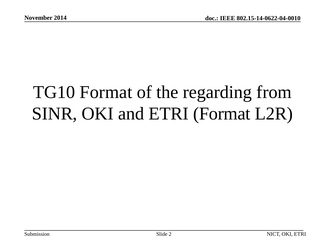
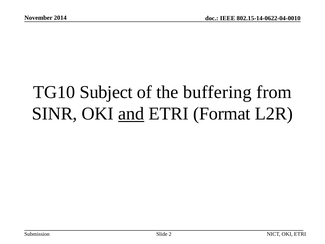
TG10 Format: Format -> Subject
regarding: regarding -> buffering
and underline: none -> present
